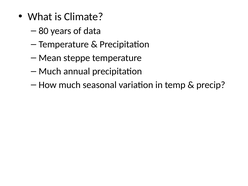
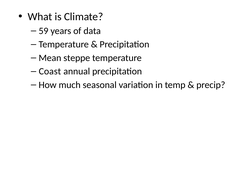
80: 80 -> 59
Much at (50, 71): Much -> Coast
